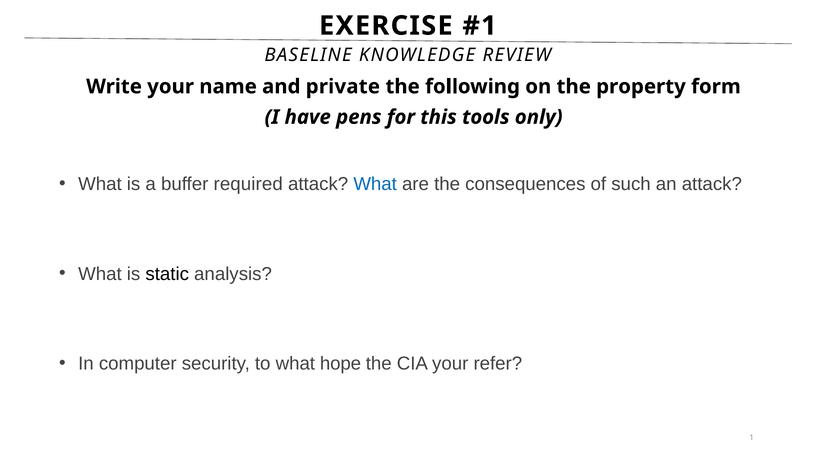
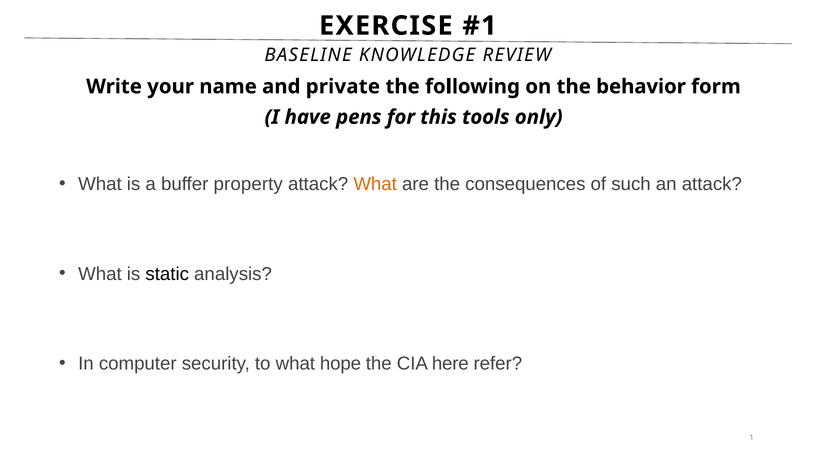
property: property -> behavior
required: required -> property
What at (375, 184) colour: blue -> orange
CIA your: your -> here
